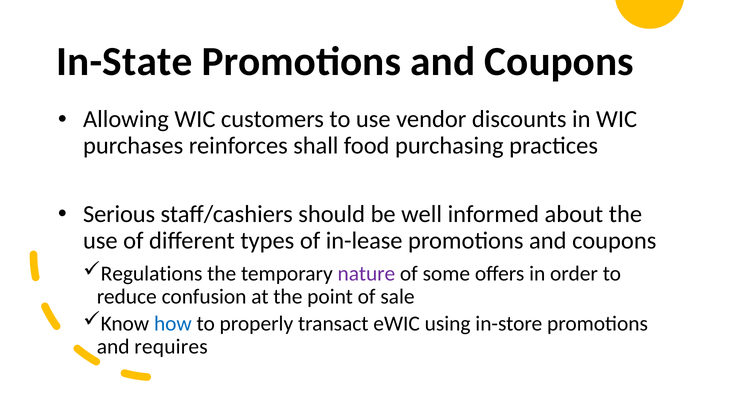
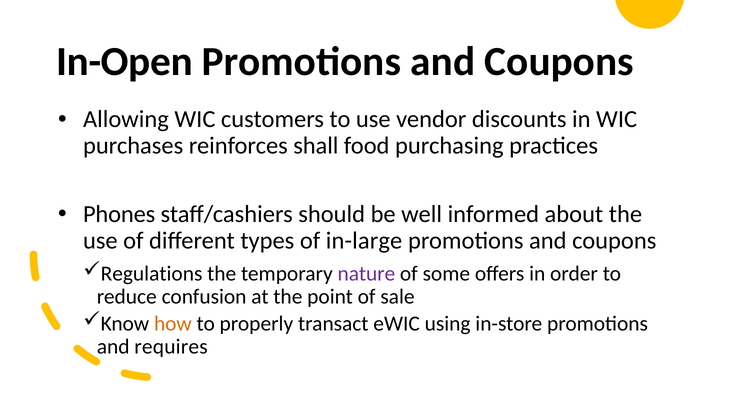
In-State: In-State -> In-Open
Serious: Serious -> Phones
in-lease: in-lease -> in-large
how colour: blue -> orange
